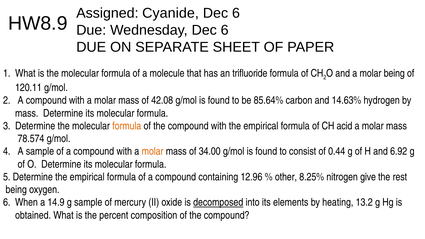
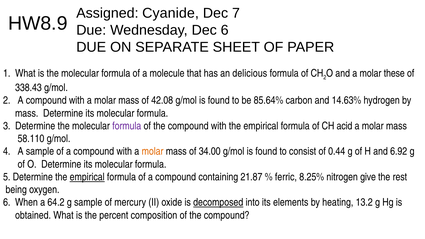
6 at (236, 13): 6 -> 7
trifluoride: trifluoride -> delicious
molar being: being -> these
120.11: 120.11 -> 338.43
formula at (127, 126) colour: orange -> purple
78.574: 78.574 -> 58.110
empirical at (87, 177) underline: none -> present
12.96: 12.96 -> 21.87
other: other -> ferric
14.9: 14.9 -> 64.2
